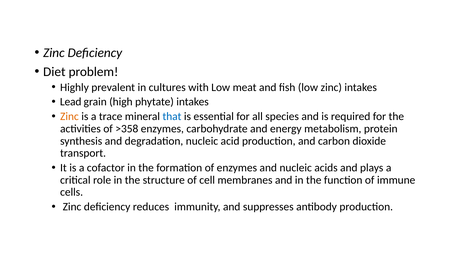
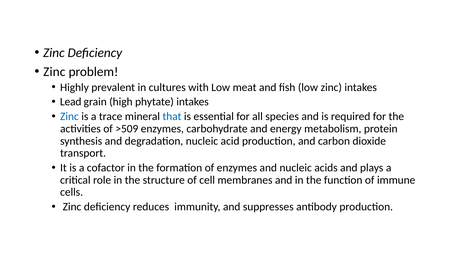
Diet at (54, 72): Diet -> Zinc
Zinc at (69, 117) colour: orange -> blue
>358: >358 -> >509
